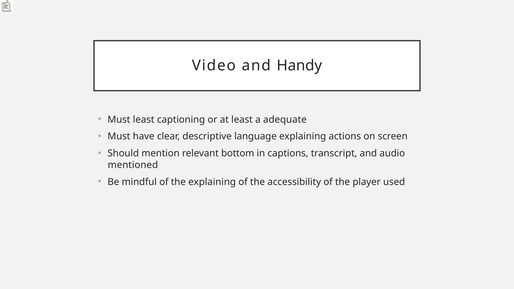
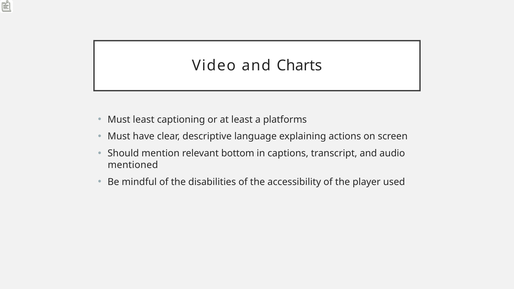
Handy: Handy -> Charts
adequate: adequate -> platforms
the explaining: explaining -> disabilities
